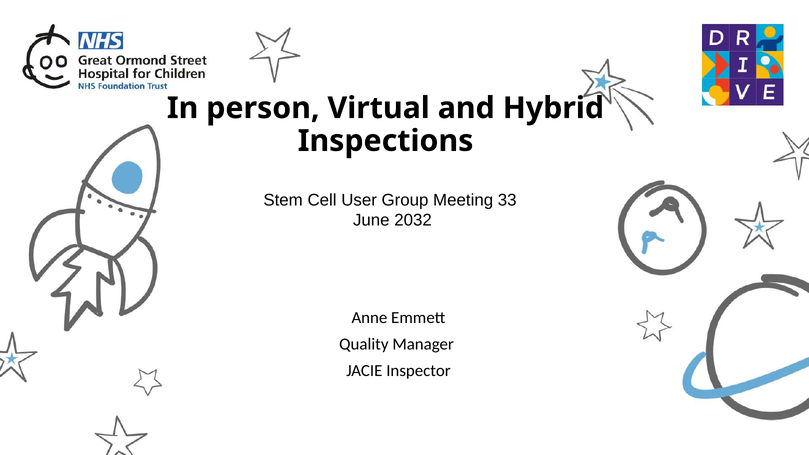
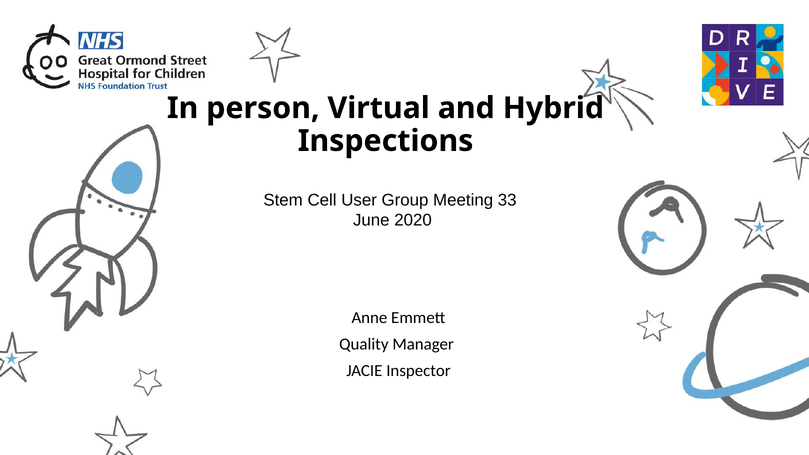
2032: 2032 -> 2020
